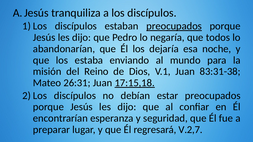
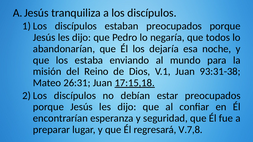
preocupados at (174, 26) underline: present -> none
83:31-38: 83:31-38 -> 93:31-38
V.2,7: V.2,7 -> V.7,8
